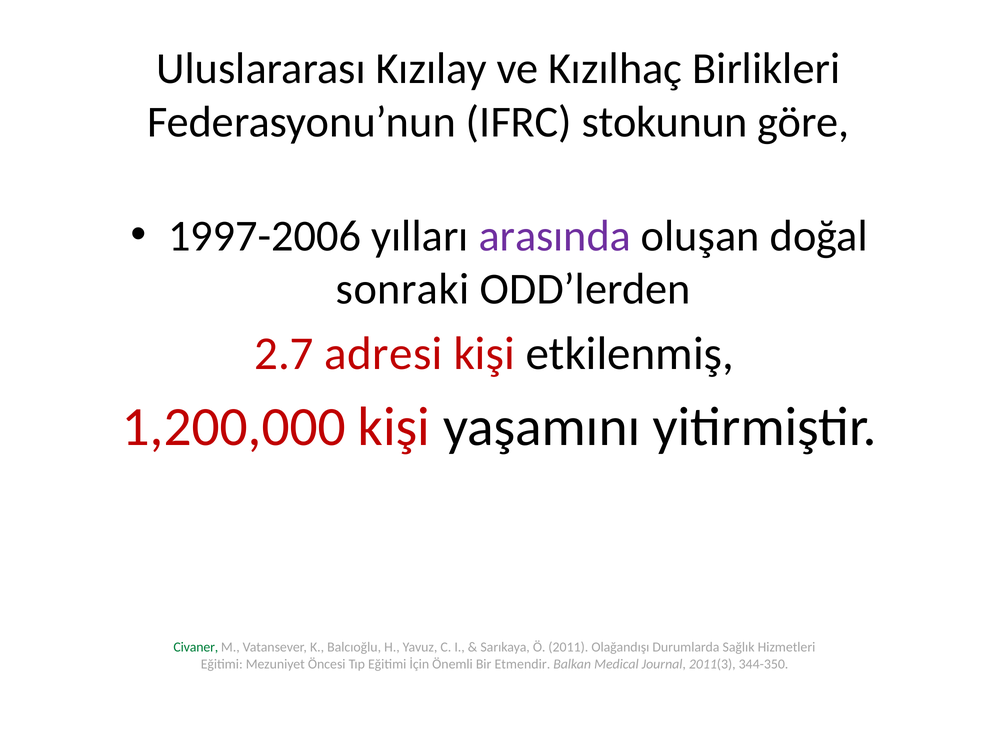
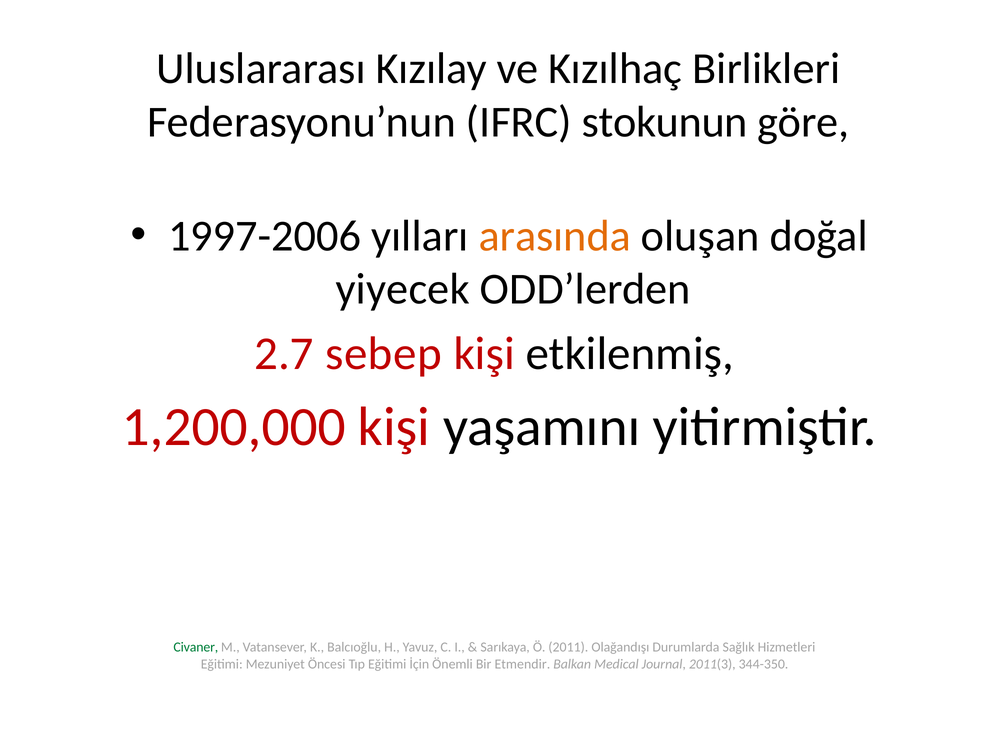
arasında colour: purple -> orange
sonraki: sonraki -> yiyecek
adresi: adresi -> sebep
